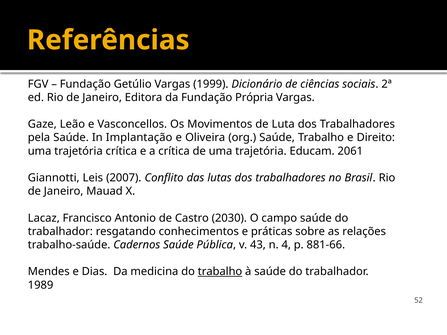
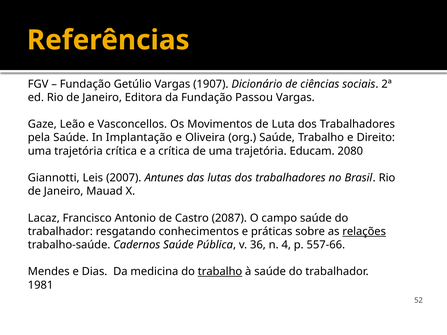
1999: 1999 -> 1907
Própria: Própria -> Passou
2061: 2061 -> 2080
Conflito: Conflito -> Antunes
2030: 2030 -> 2087
relações underline: none -> present
43: 43 -> 36
881-66: 881-66 -> 557-66
1989: 1989 -> 1981
